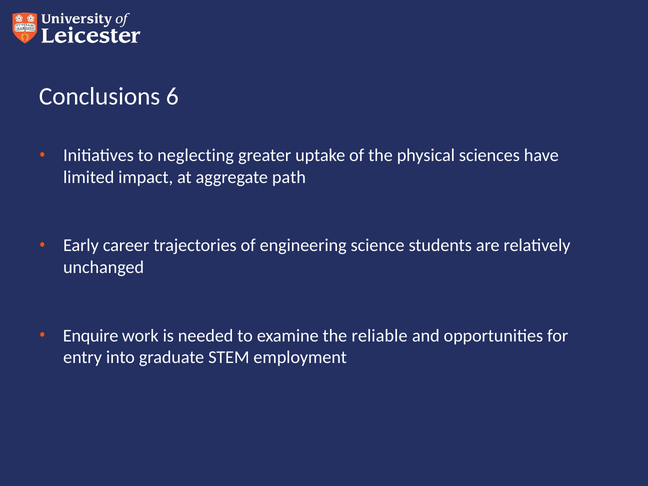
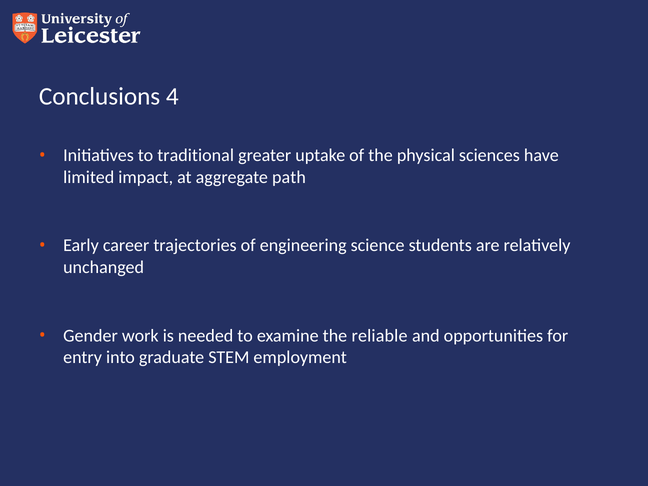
6: 6 -> 4
neglecting: neglecting -> traditional
Enquire: Enquire -> Gender
